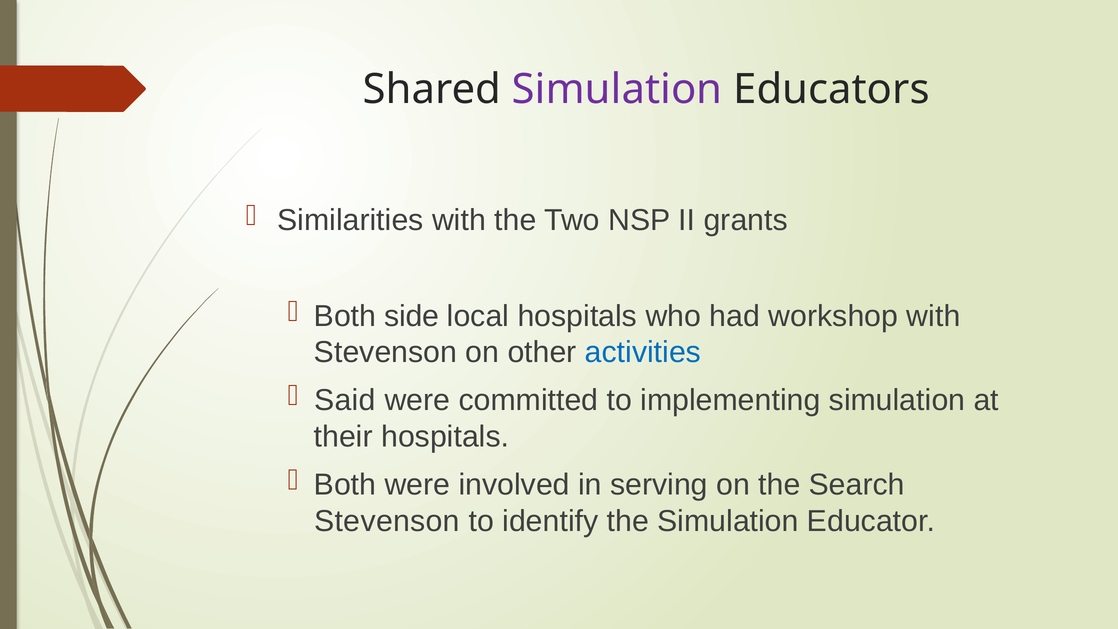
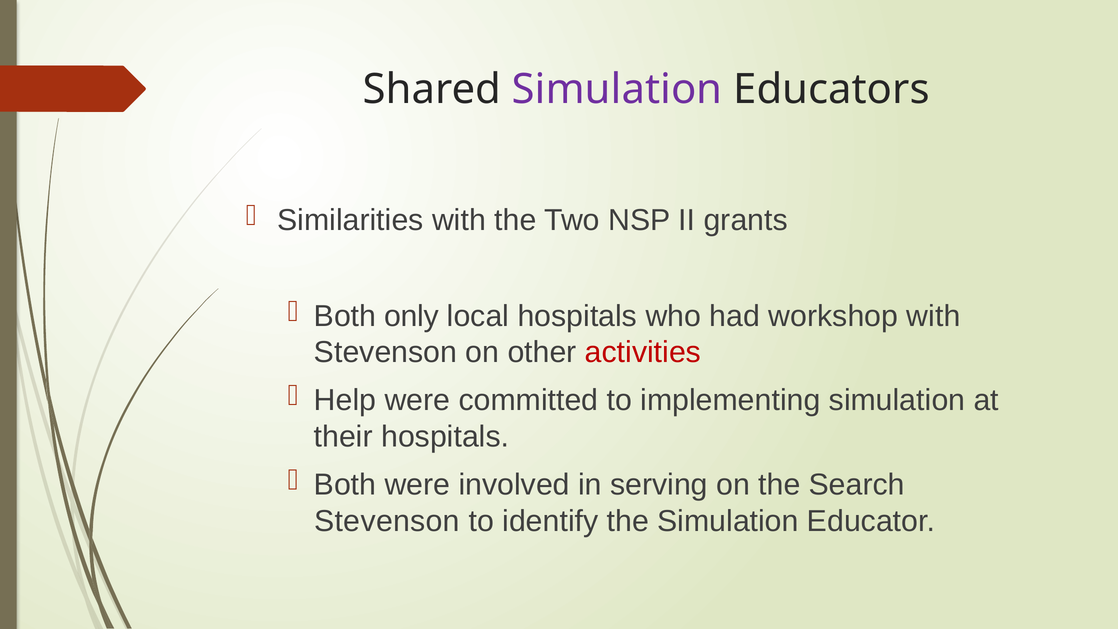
side: side -> only
activities colour: blue -> red
Said: Said -> Help
